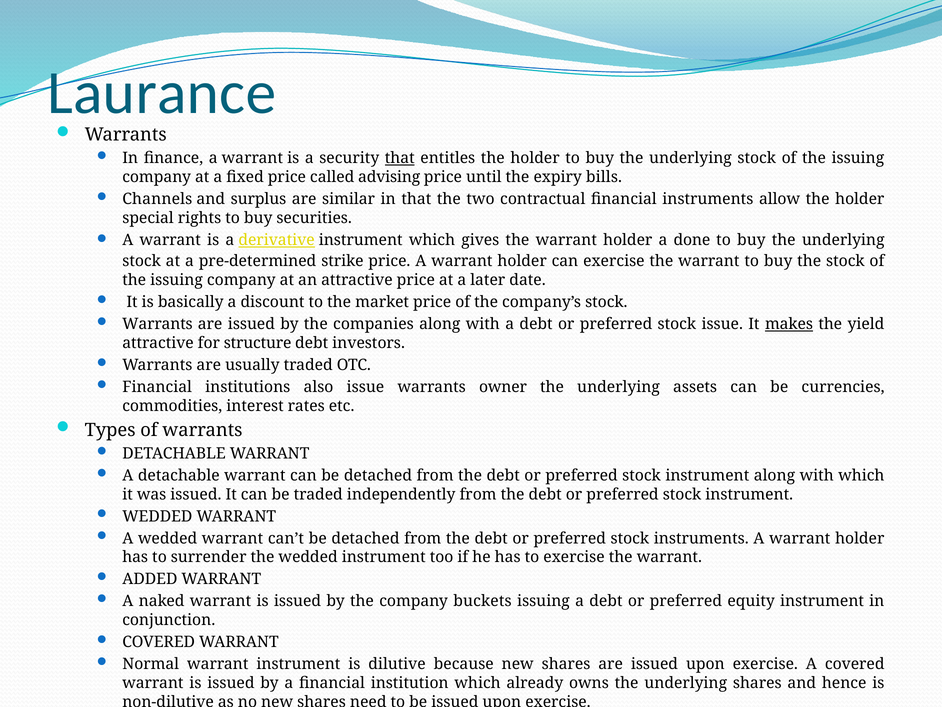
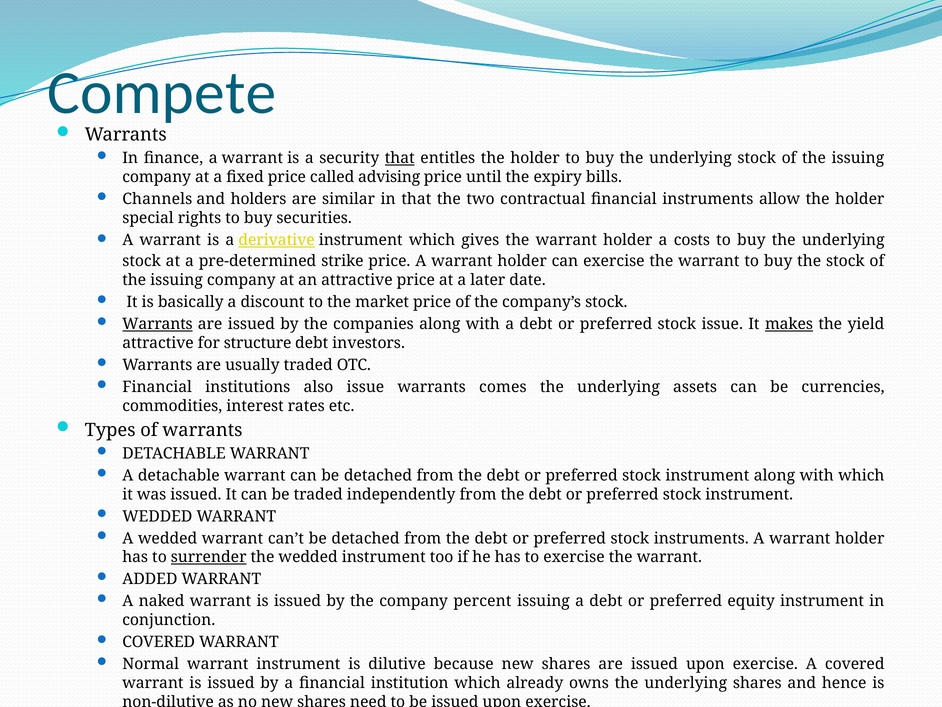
Laurance: Laurance -> Compete
surplus: surplus -> holders
done: done -> costs
Warrants at (157, 324) underline: none -> present
owner: owner -> comes
surrender underline: none -> present
buckets: buckets -> percent
